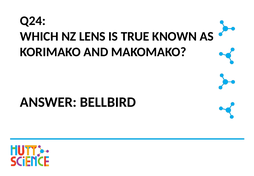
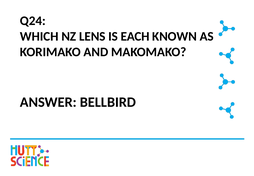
TRUE: TRUE -> EACH
